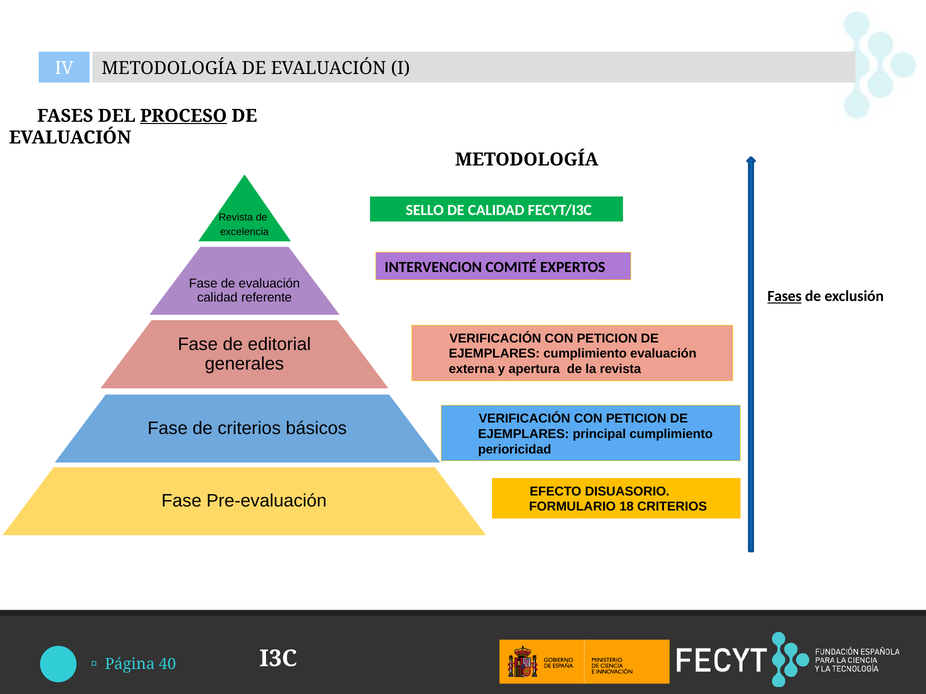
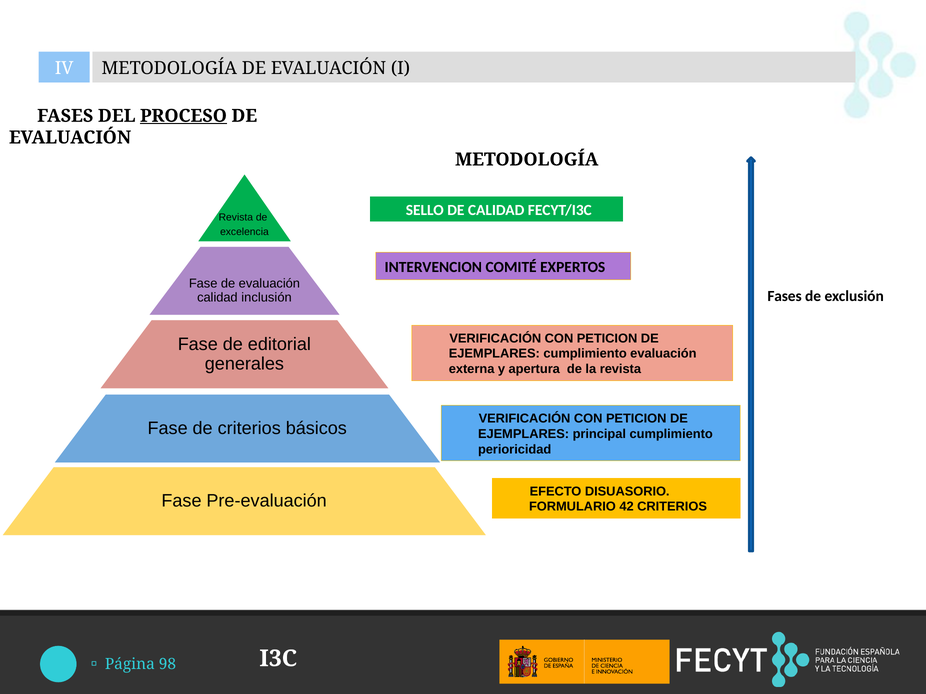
Fases at (785, 296) underline: present -> none
referente: referente -> inclusión
18: 18 -> 42
40: 40 -> 98
